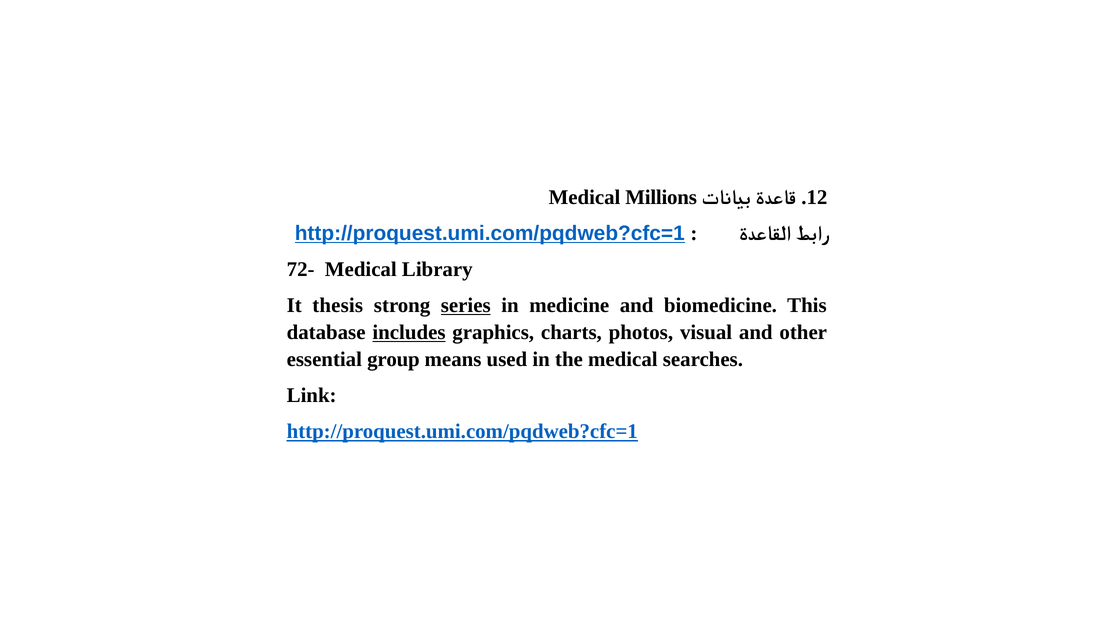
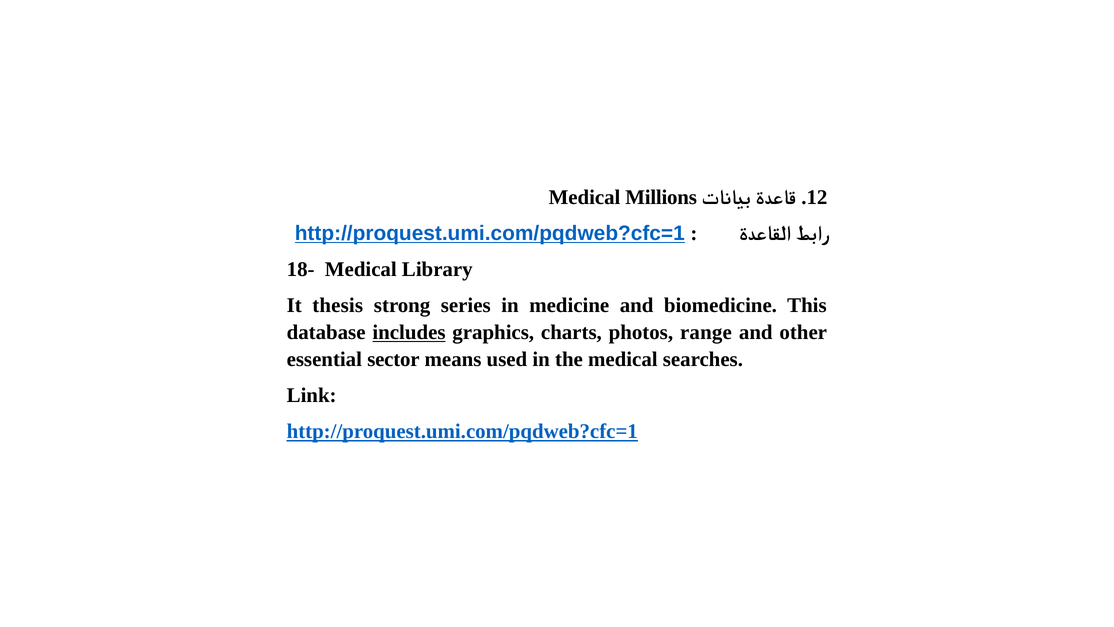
72-: 72- -> 18-
series underline: present -> none
visual: visual -> range
group: group -> sector
